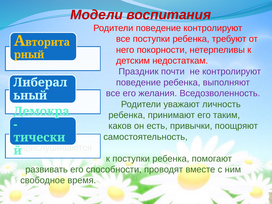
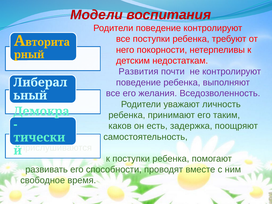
Праздник: Праздник -> Развития
привычки: привычки -> задержка
